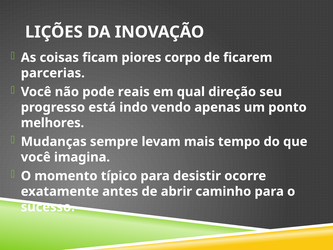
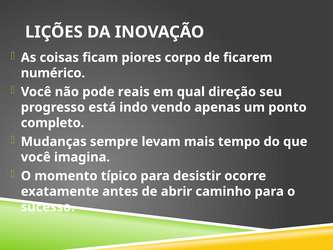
parcerias: parcerias -> numérico
melhores: melhores -> completo
